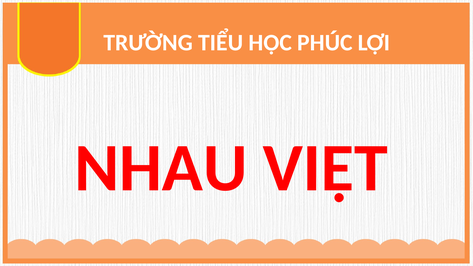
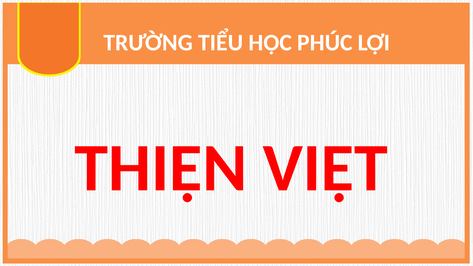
NHAU: NHAU -> THIỆN
